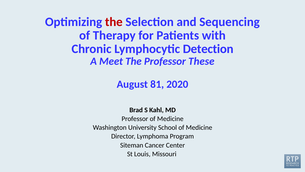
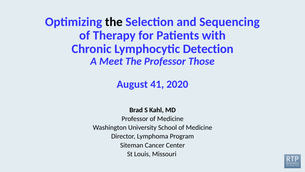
the at (114, 22) colour: red -> black
These: These -> Those
81: 81 -> 41
